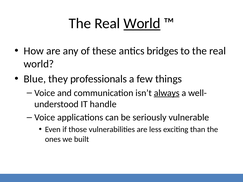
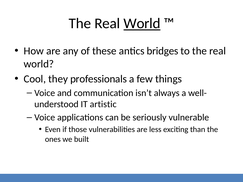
Blue: Blue -> Cool
always underline: present -> none
handle: handle -> artistic
